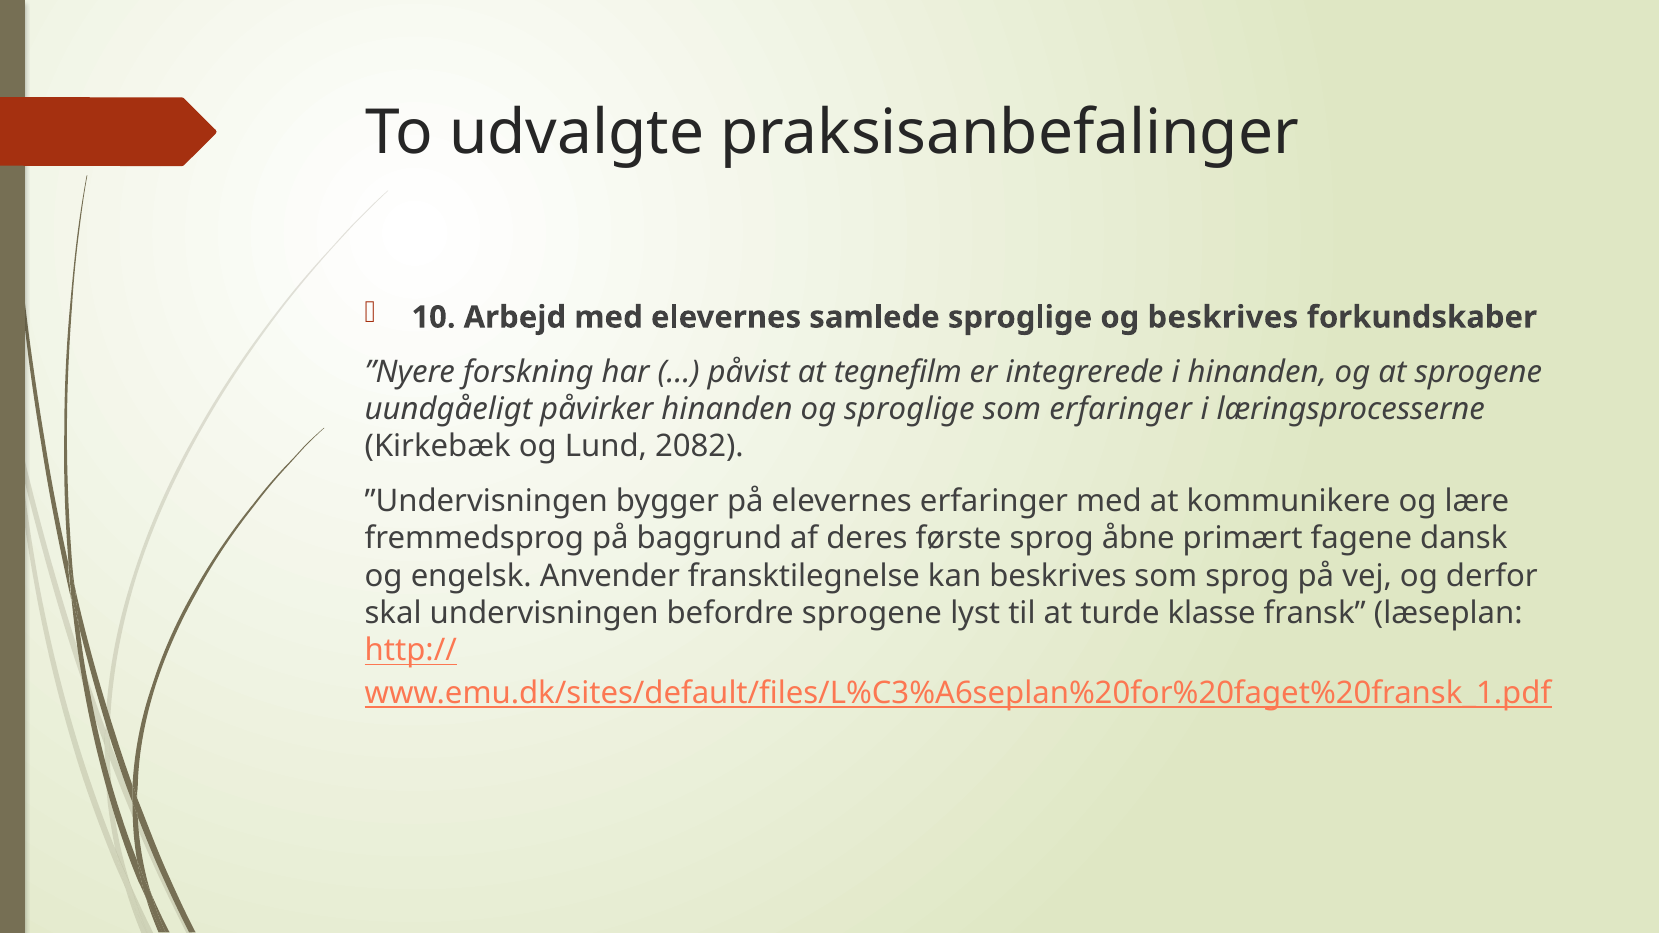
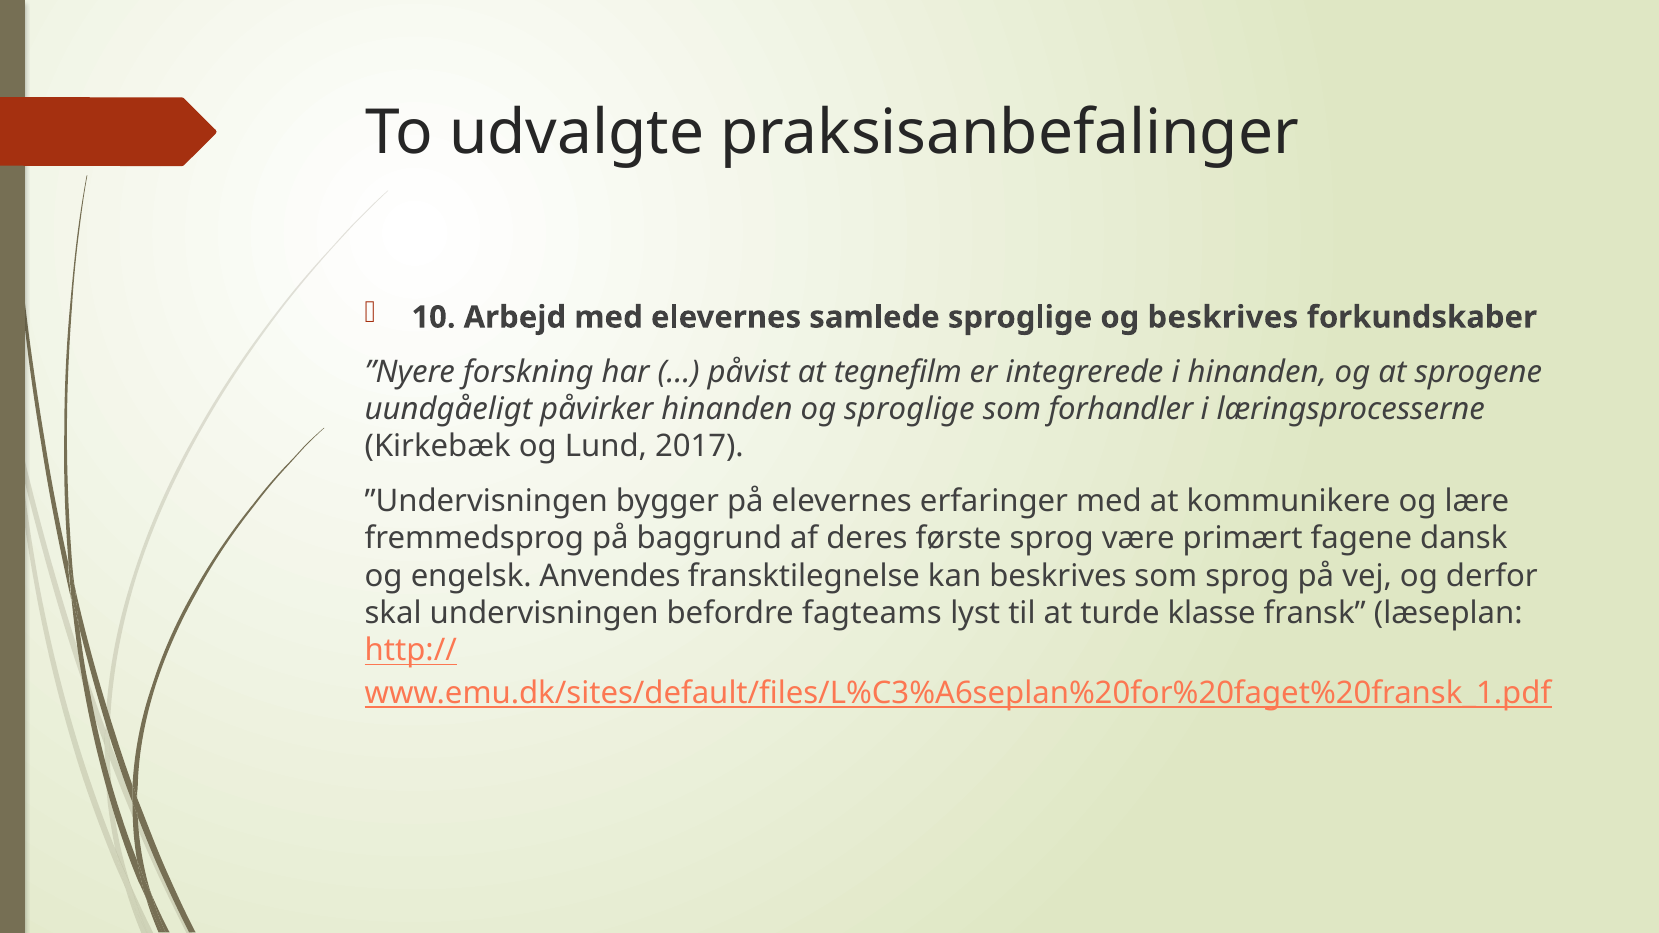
som erfaringer: erfaringer -> forhandler
2082: 2082 -> 2017
åbne: åbne -> være
Anvender: Anvender -> Anvendes
befordre sprogene: sprogene -> fagteams
